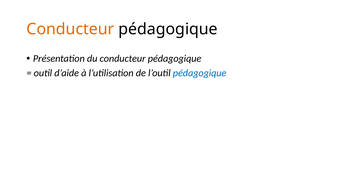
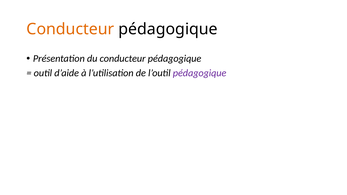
pédagogique at (200, 73) colour: blue -> purple
